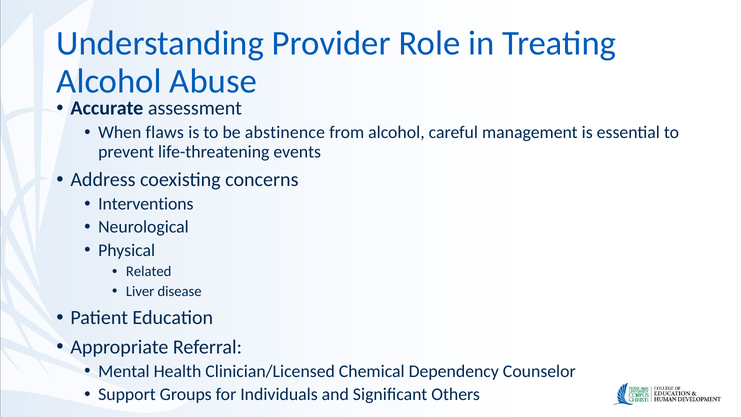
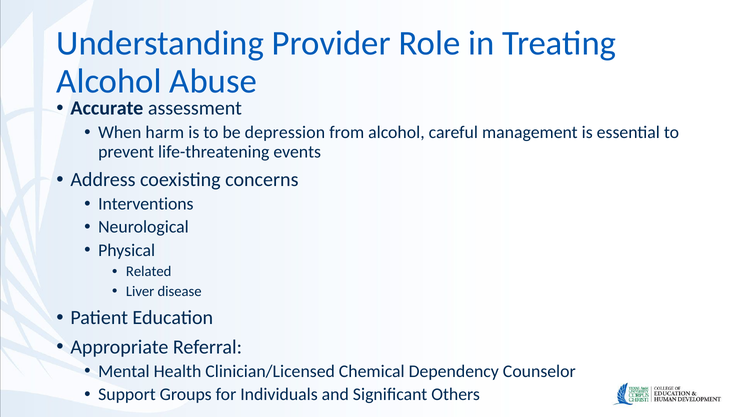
flaws: flaws -> harm
abstinence: abstinence -> depression
